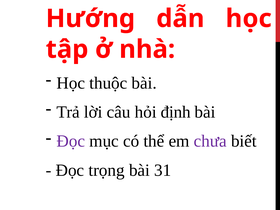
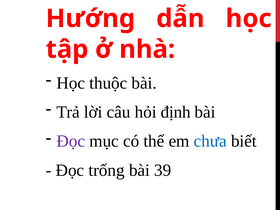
chưa colour: purple -> blue
trọng: trọng -> trống
31: 31 -> 39
